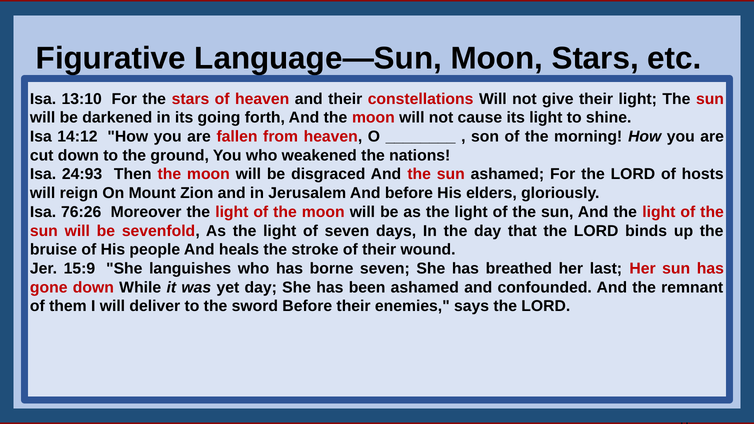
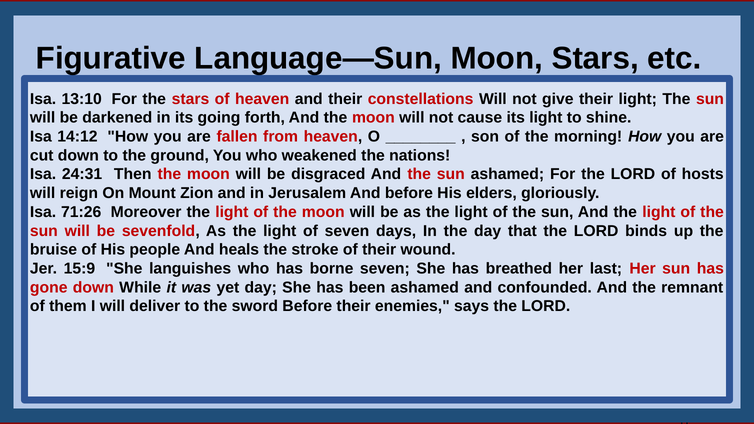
24:93: 24:93 -> 24:31
76:26: 76:26 -> 71:26
